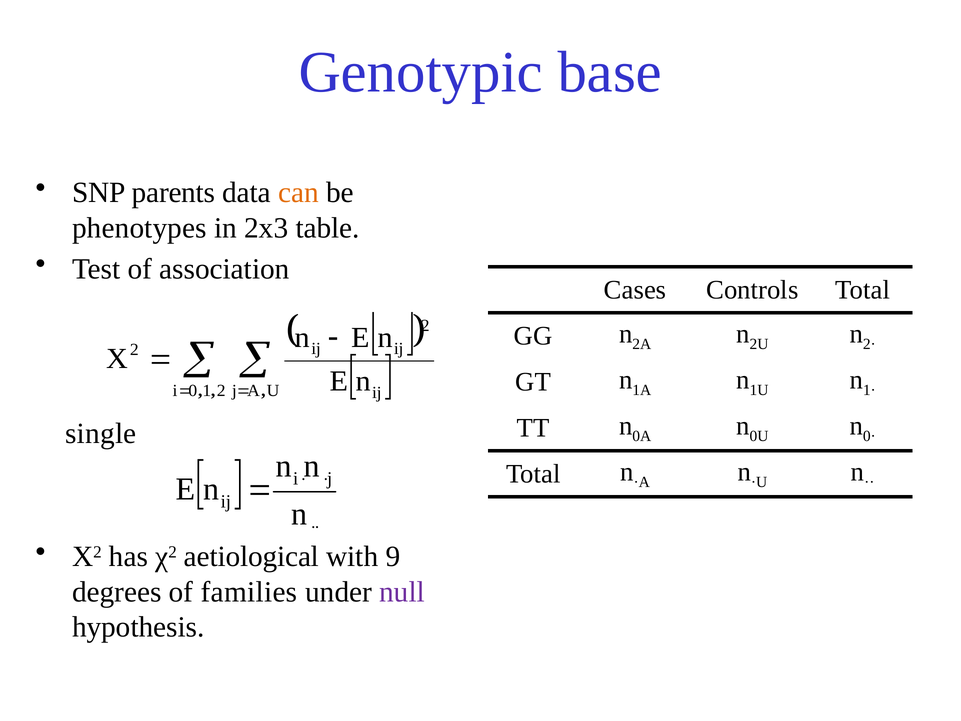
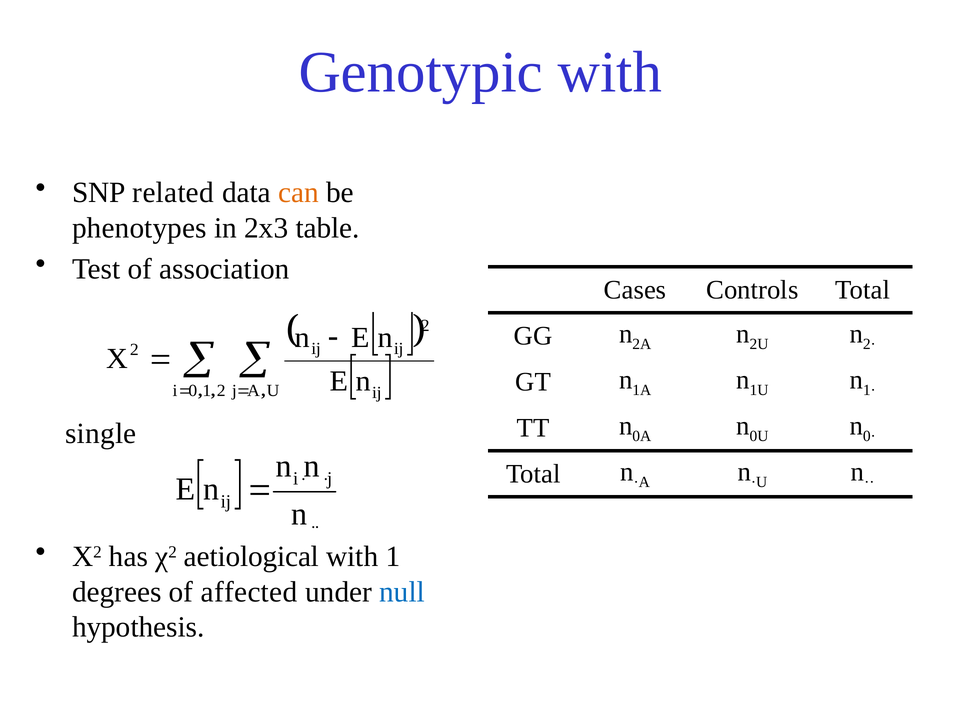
Genotypic base: base -> with
parents: parents -> related
with 9: 9 -> 1
families: families -> affected
null colour: purple -> blue
